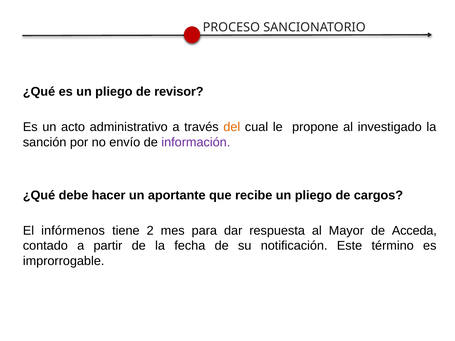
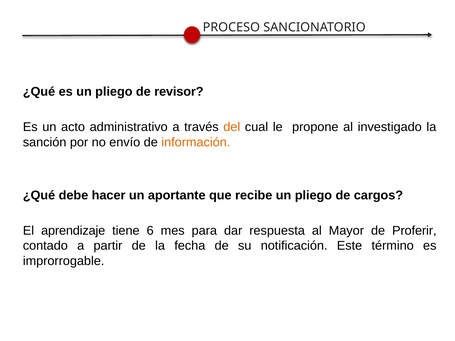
información colour: purple -> orange
infórmenos: infórmenos -> aprendizaje
2: 2 -> 6
Acceda: Acceda -> Proferir
